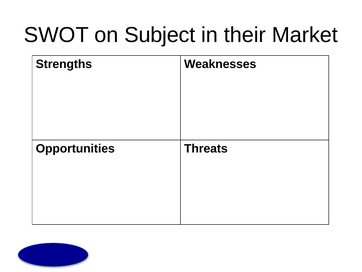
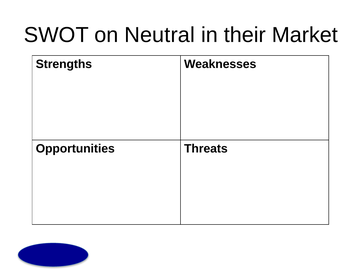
Subject: Subject -> Neutral
